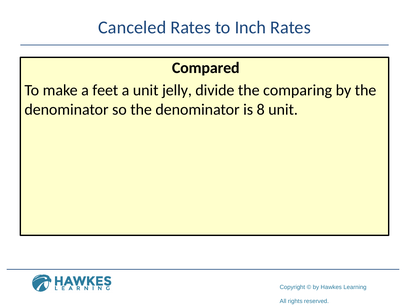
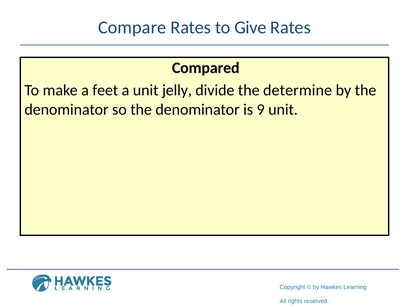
Canceled: Canceled -> Compare
Inch: Inch -> Give
comparing: comparing -> determine
8: 8 -> 9
